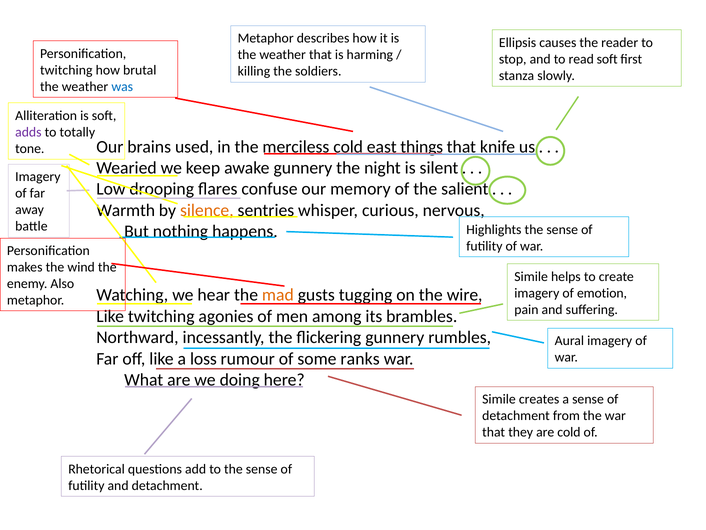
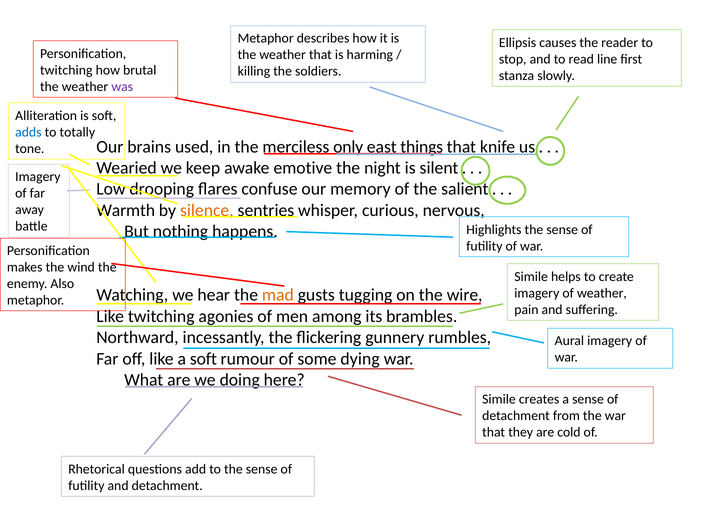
read soft: soft -> line
was colour: blue -> purple
adds colour: purple -> blue
merciless cold: cold -> only
awake gunnery: gunnery -> emotive
of emotion: emotion -> weather
a loss: loss -> soft
ranks: ranks -> dying
